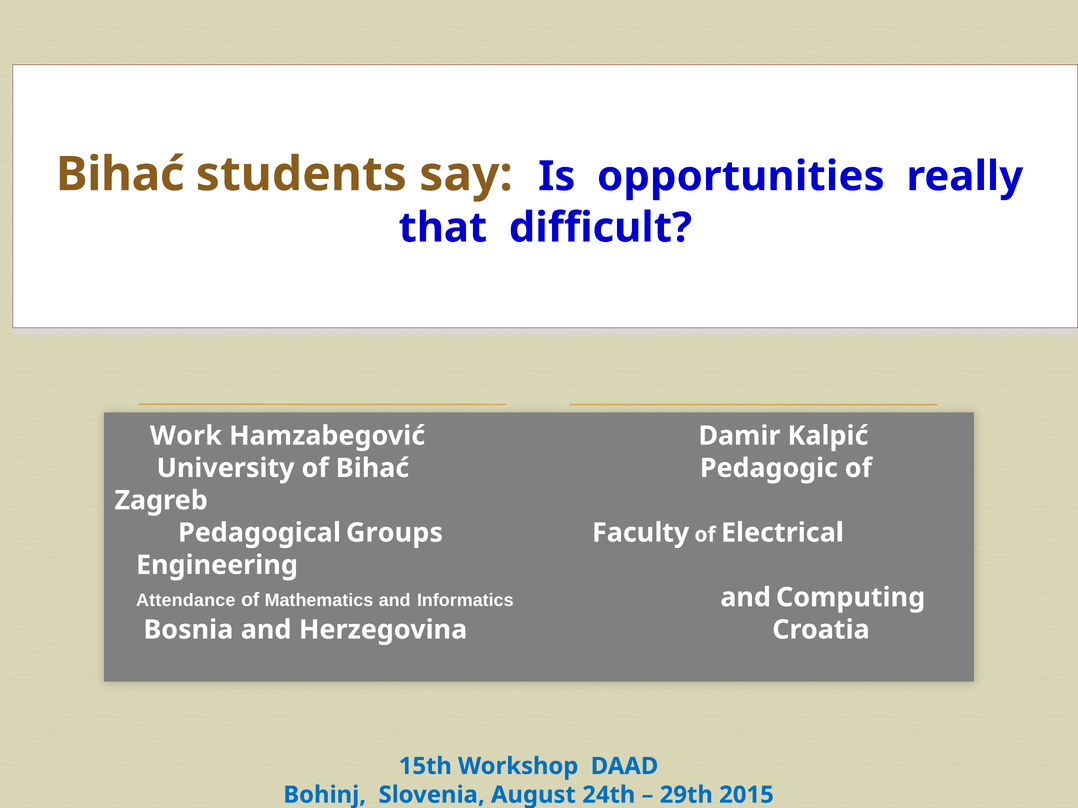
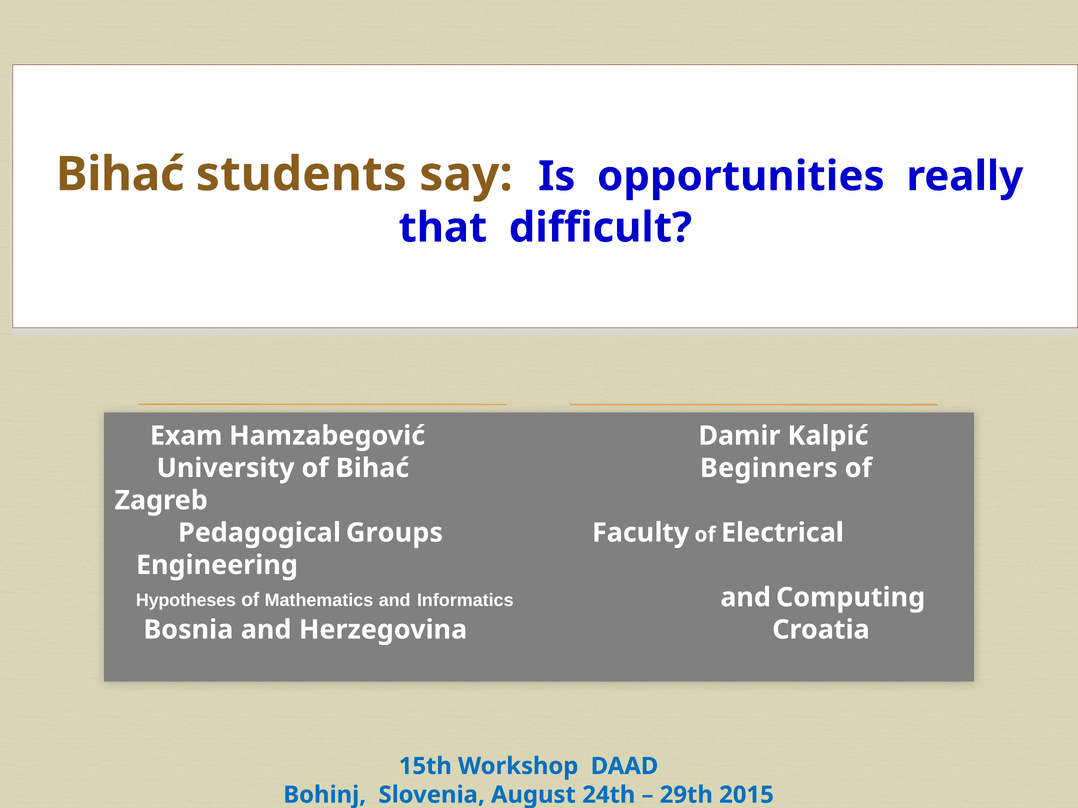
Work: Work -> Exam
Pedagogic: Pedagogic -> Beginners
Attendance: Attendance -> Hypotheses
